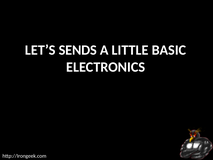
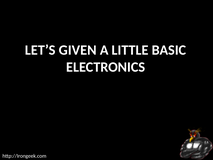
SENDS: SENDS -> GIVEN
